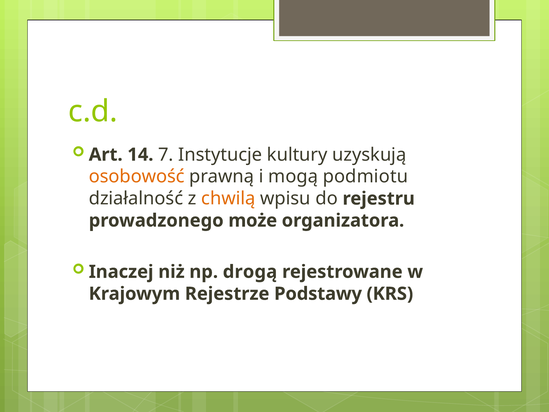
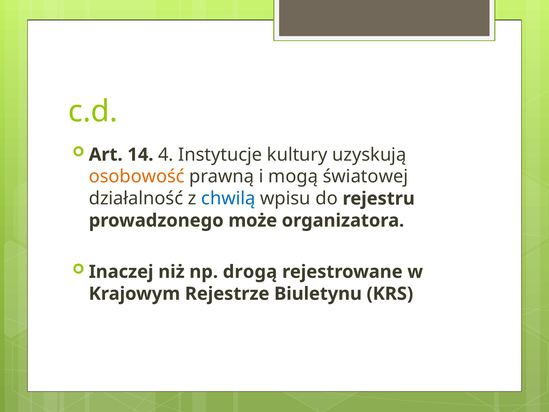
7: 7 -> 4
podmiotu: podmiotu -> światowej
chwilą colour: orange -> blue
Podstawy: Podstawy -> Biuletynu
